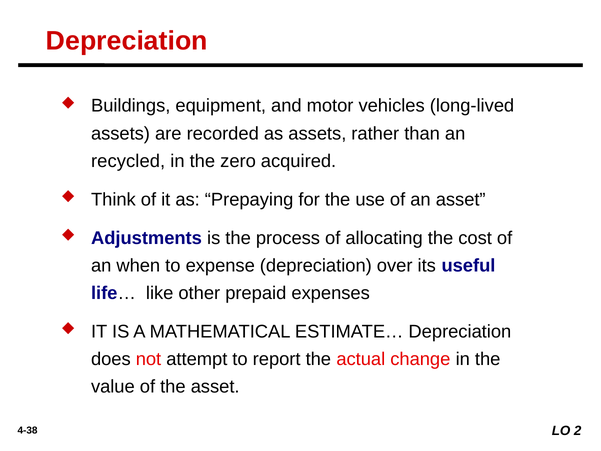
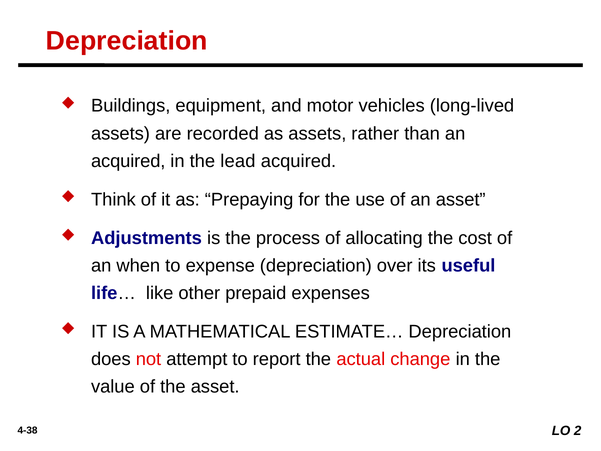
recycled at (128, 161): recycled -> acquired
zero: zero -> lead
